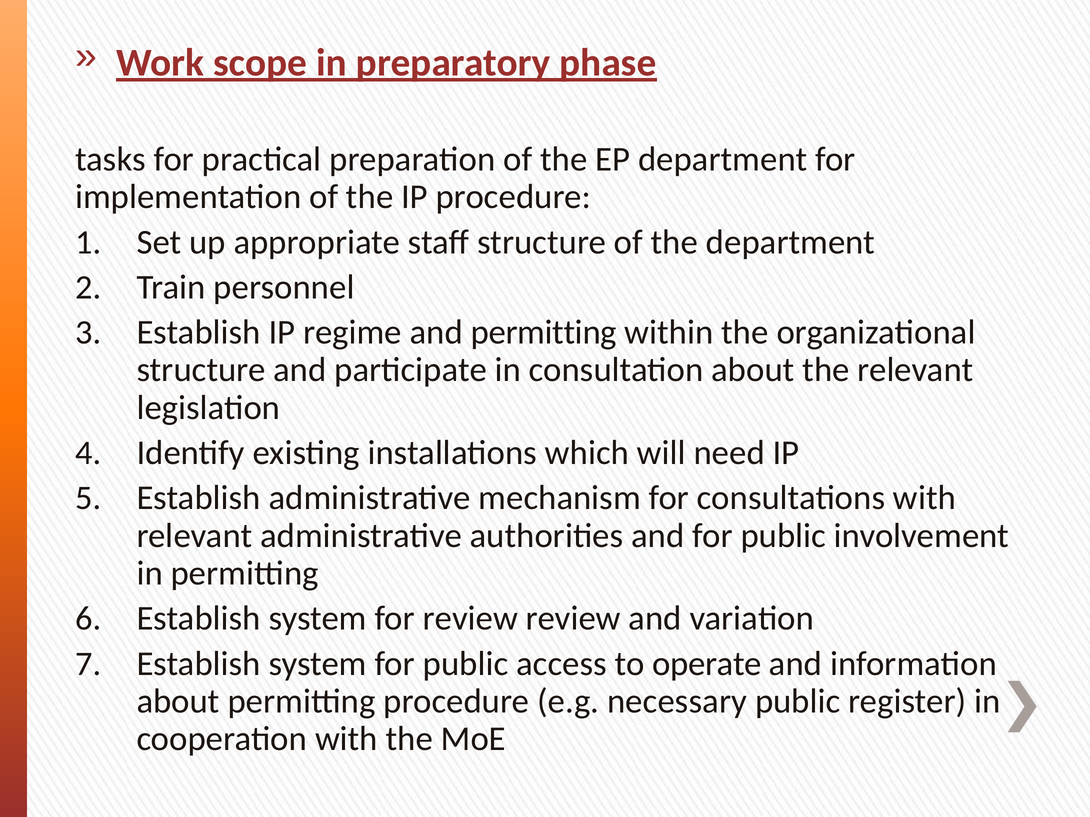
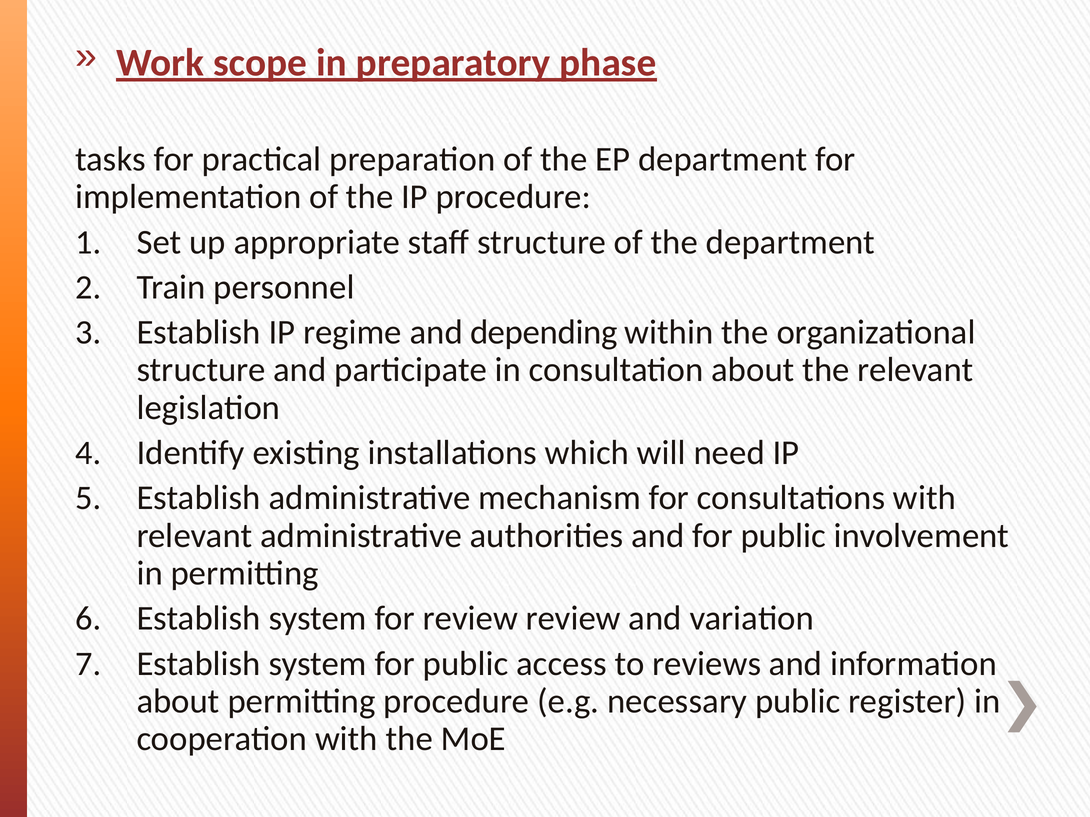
and permitting: permitting -> depending
operate: operate -> reviews
